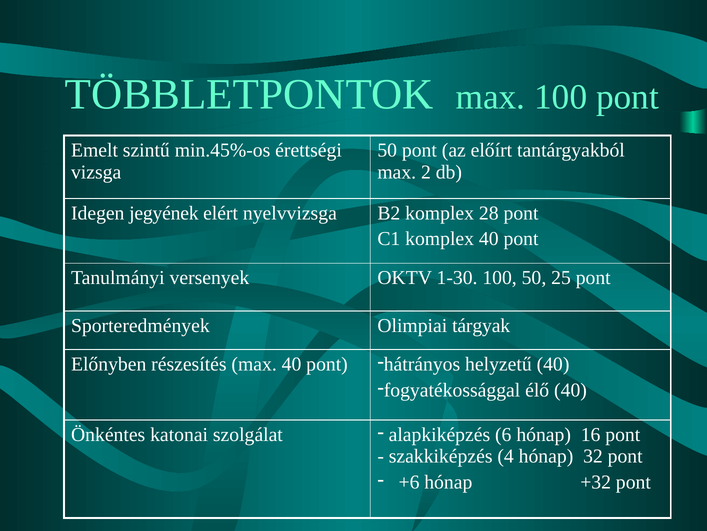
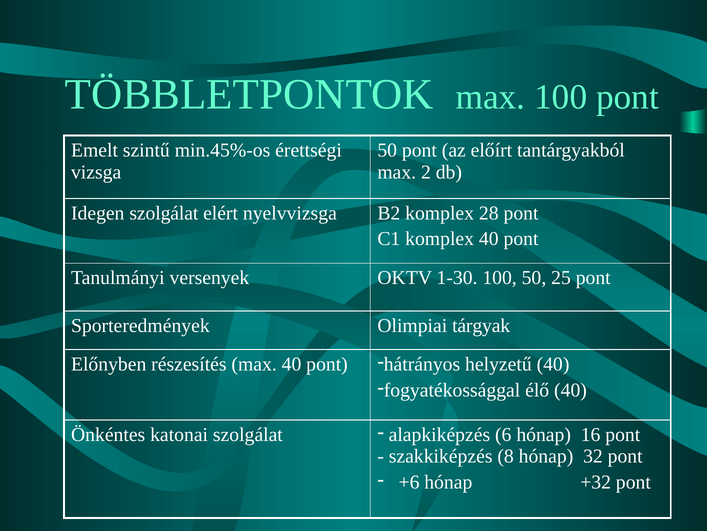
Idegen jegyének: jegyének -> szolgálat
4: 4 -> 8
